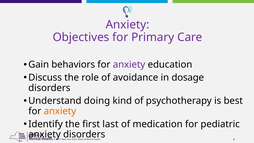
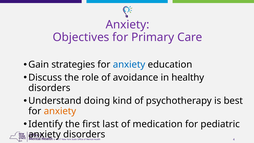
behaviors: behaviors -> strategies
anxiety at (129, 65) colour: purple -> blue
dosage: dosage -> healthy
